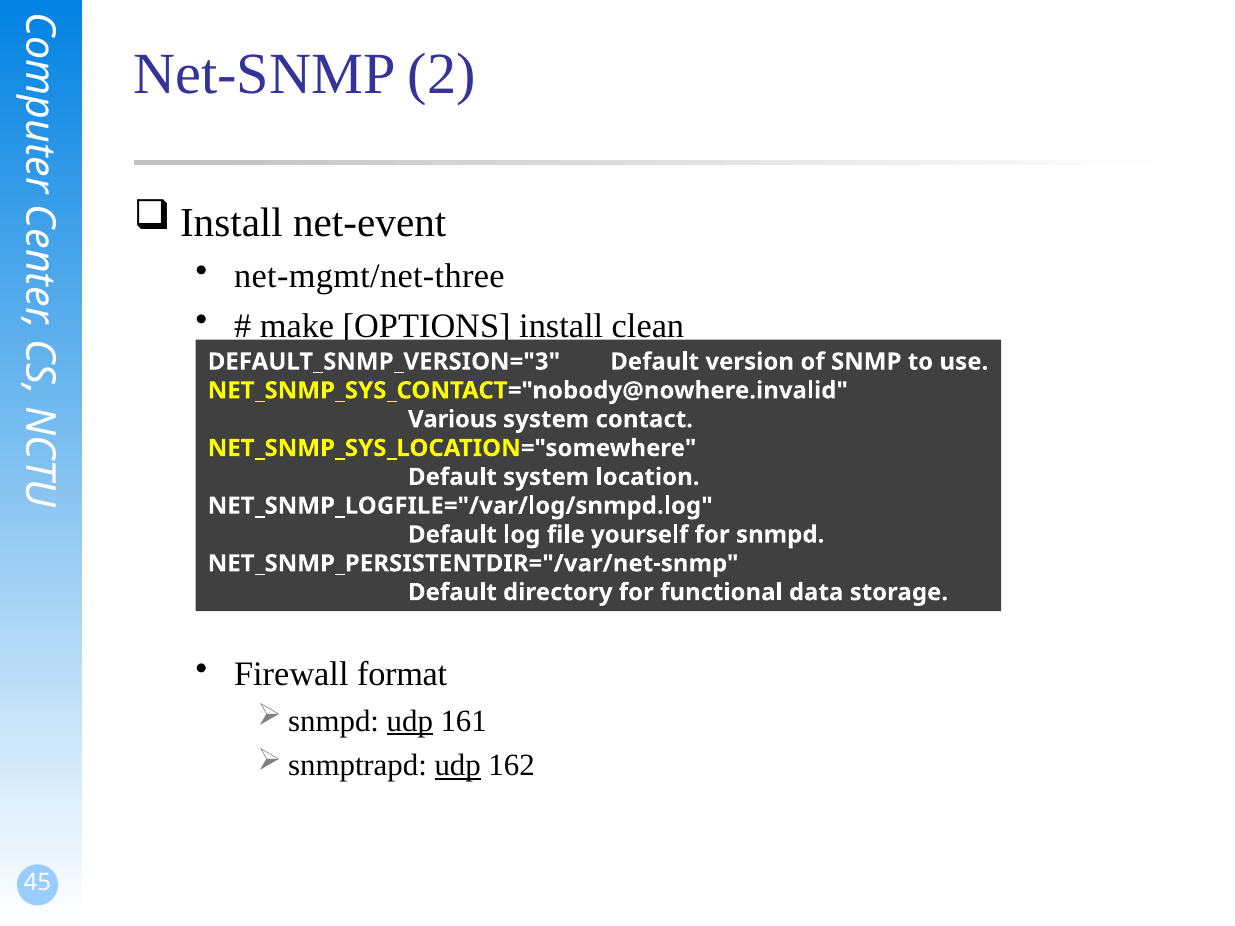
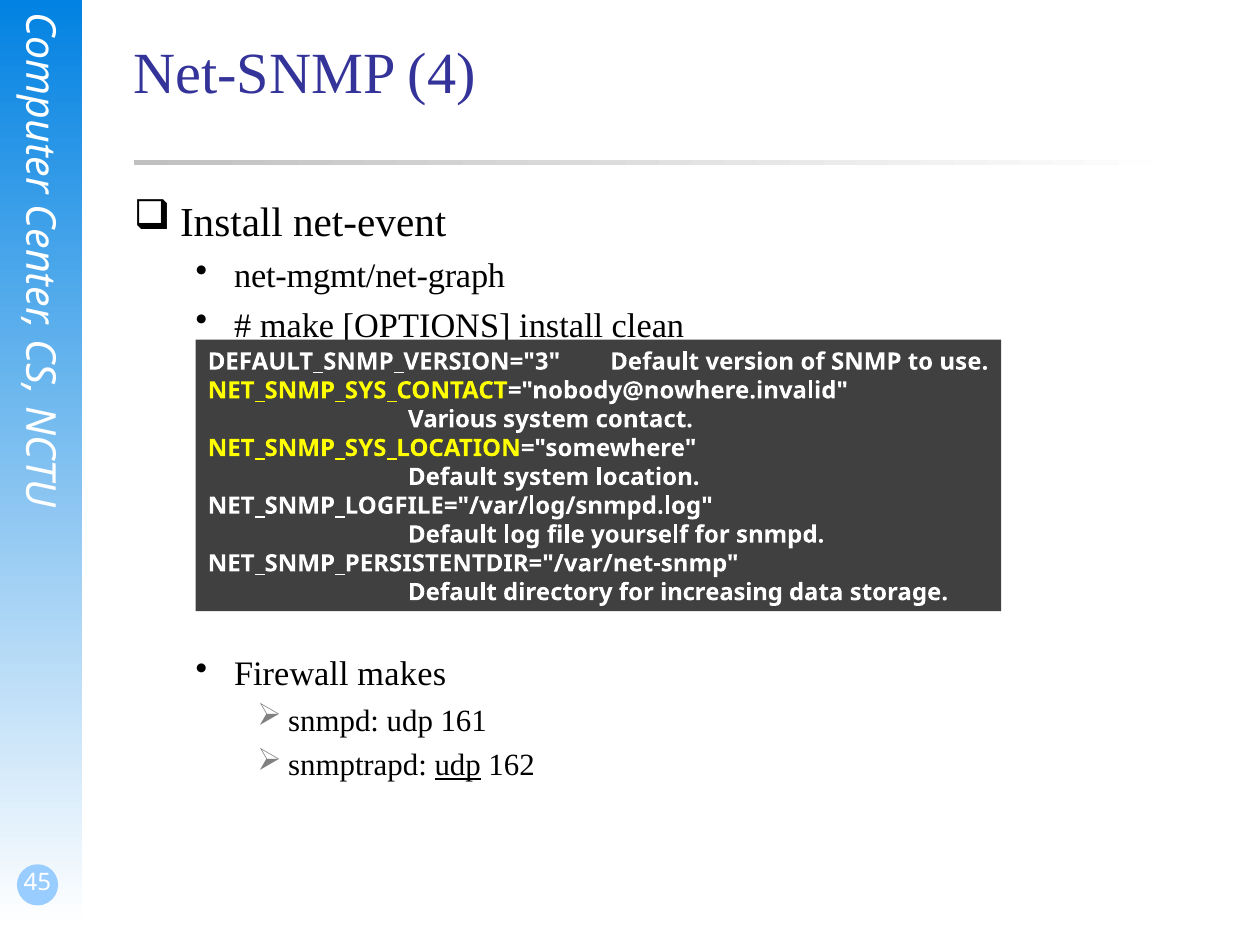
2: 2 -> 4
net-mgmt/net-three: net-mgmt/net-three -> net-mgmt/net-graph
functional: functional -> increasing
format: format -> makes
udp at (410, 721) underline: present -> none
